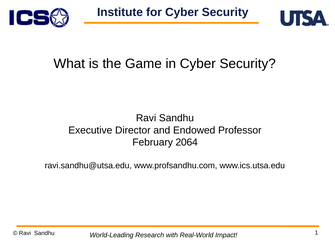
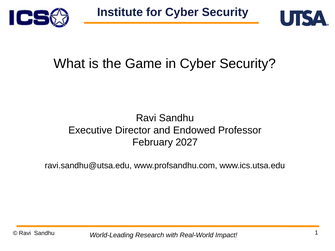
2064: 2064 -> 2027
